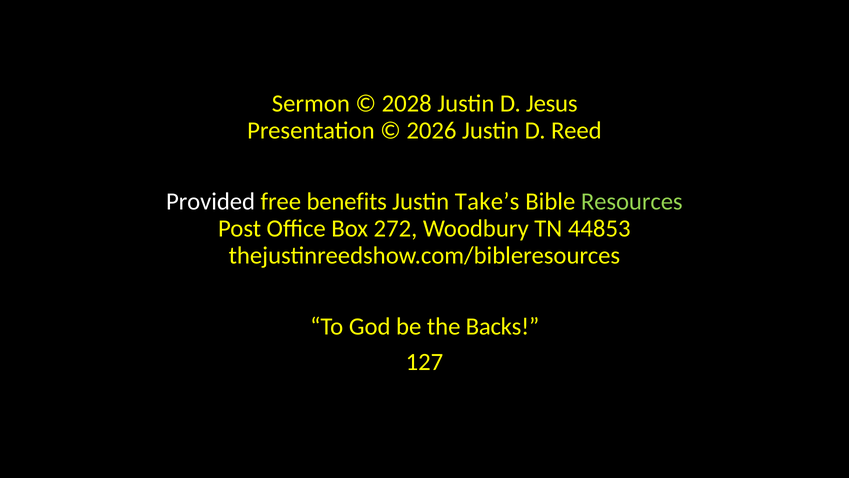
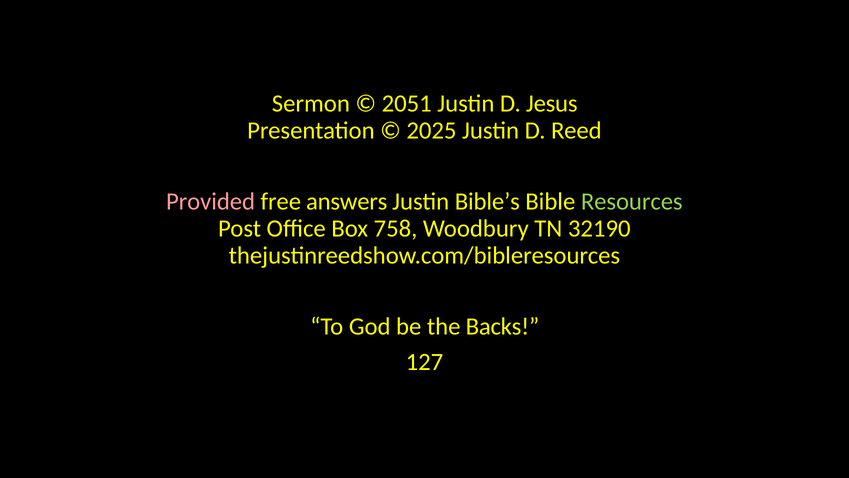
2028: 2028 -> 2051
2026: 2026 -> 2025
Provided colour: white -> pink
benefits: benefits -> answers
Take’s: Take’s -> Bible’s
272: 272 -> 758
44853: 44853 -> 32190
